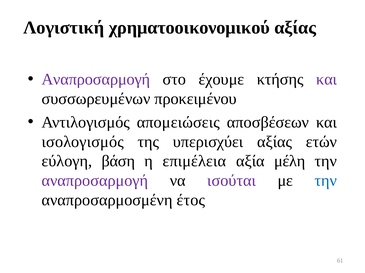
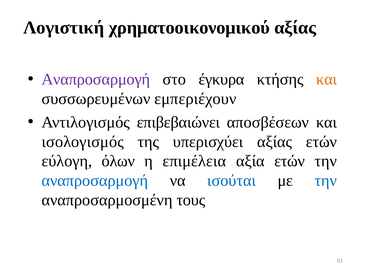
έχουμε: έχουμε -> έγκυρα
και at (327, 80) colour: purple -> orange
προκειμένου: προκειμένου -> εμπεριέχουν
απομειώσεις: απομειώσεις -> επιβεβαιώνει
βάση: βάση -> όλων
αξία μέλη: μέλη -> ετών
αναπροσαρμογή at (95, 181) colour: purple -> blue
ισούται colour: purple -> blue
έτος: έτος -> τους
